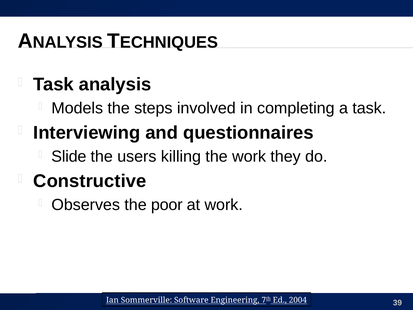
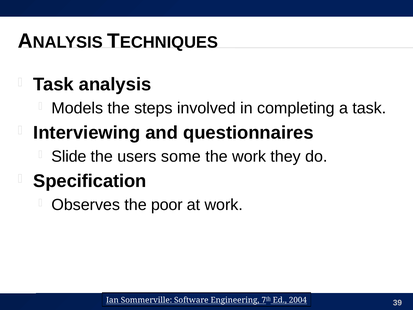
killing: killing -> some
Constructive: Constructive -> Specification
